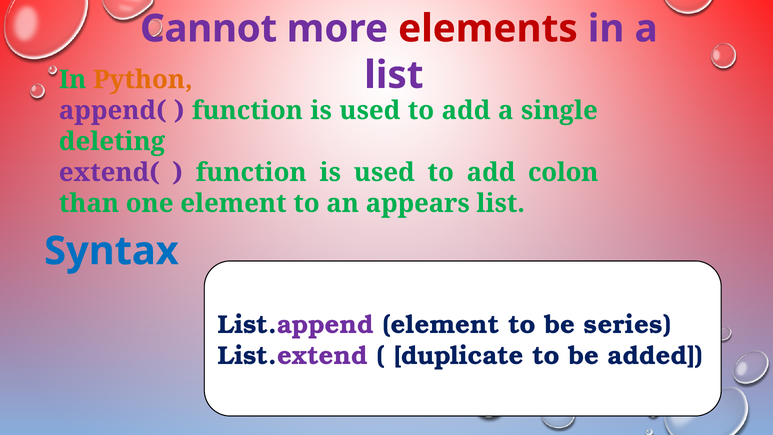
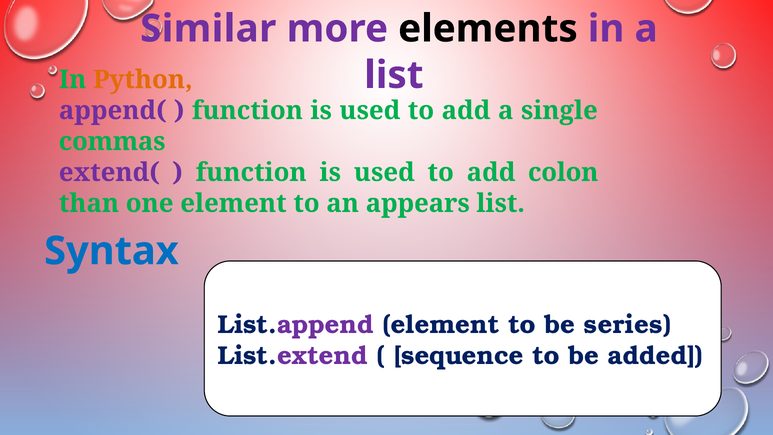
Cannot: Cannot -> Similar
elements colour: red -> black
deleting: deleting -> commas
duplicate: duplicate -> sequence
